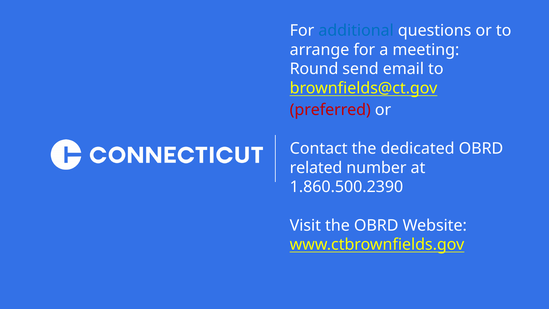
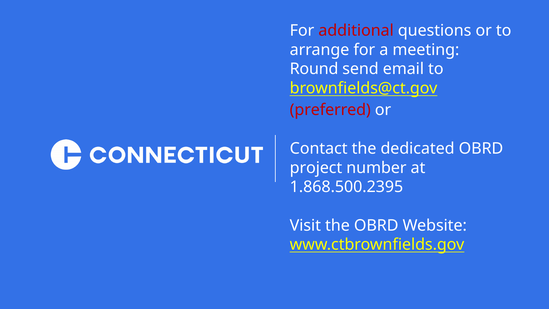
additional colour: blue -> red
related: related -> project
1.860.500.2390: 1.860.500.2390 -> 1.868.500.2395
